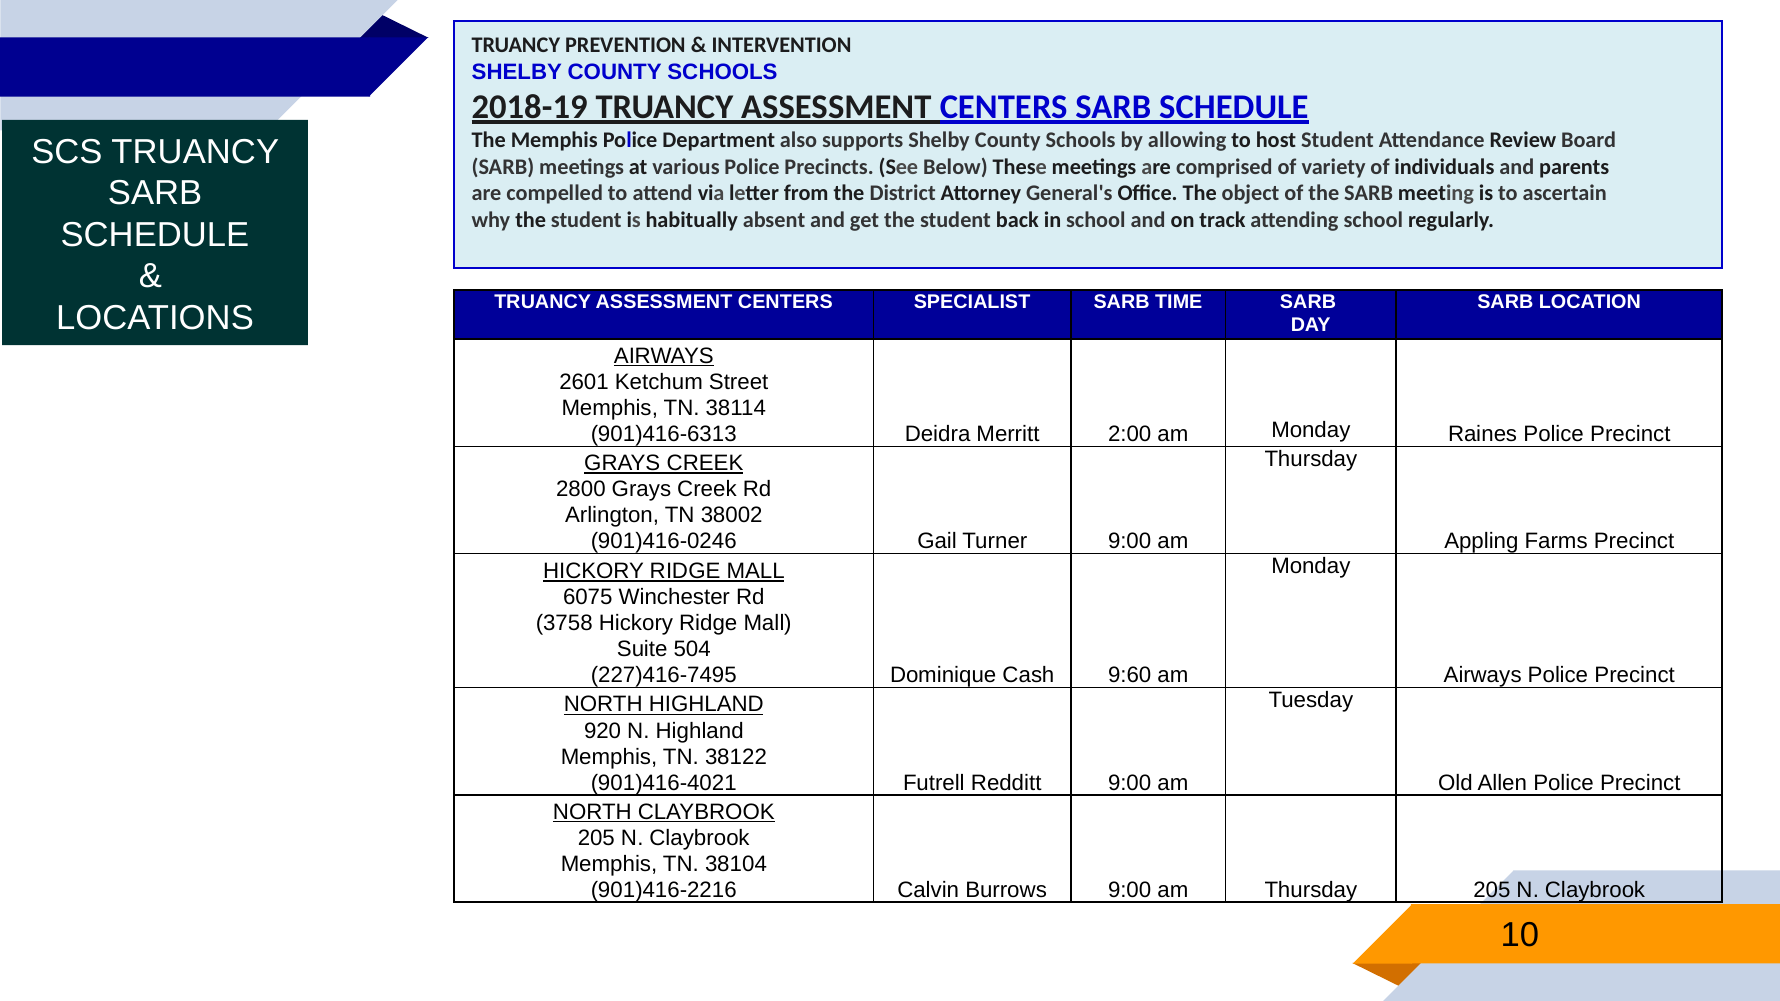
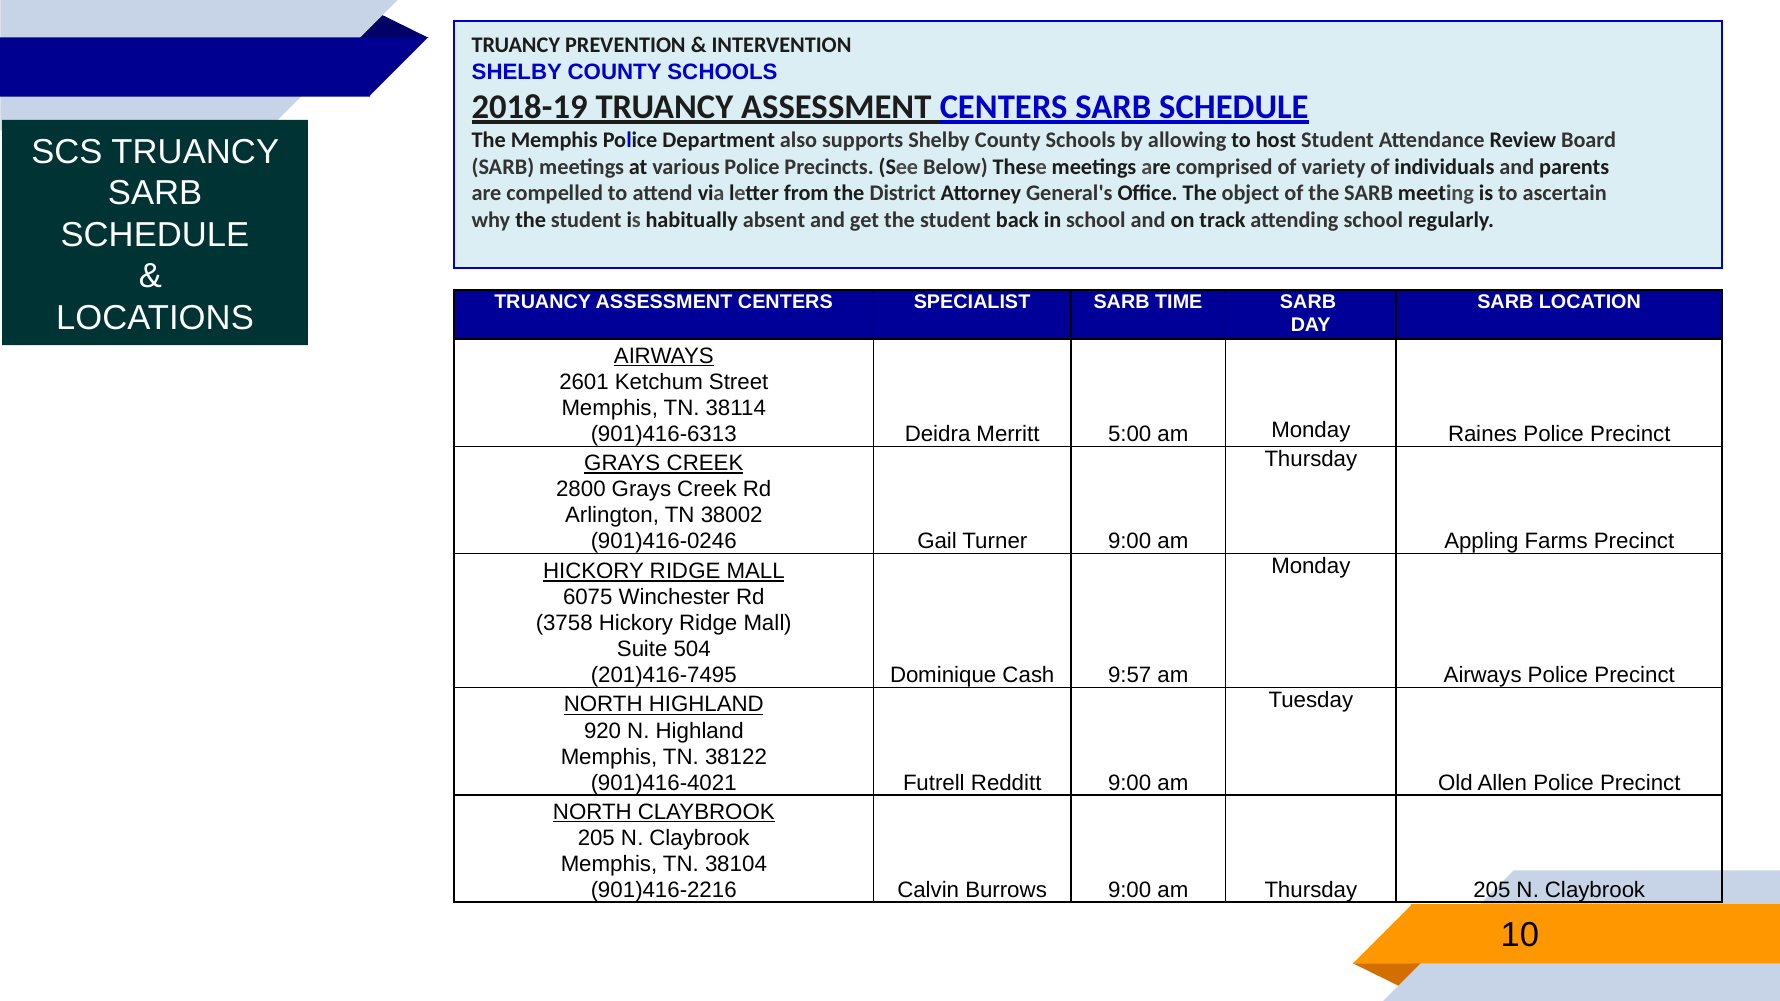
2:00: 2:00 -> 5:00
227)416-7495: 227)416-7495 -> 201)416-7495
9:60: 9:60 -> 9:57
